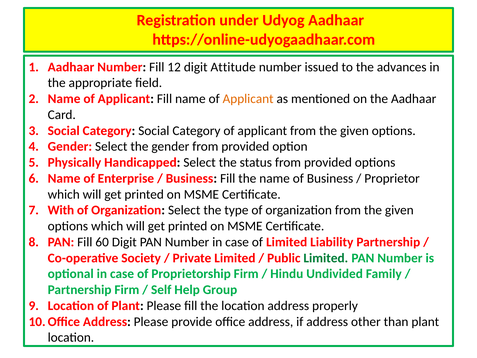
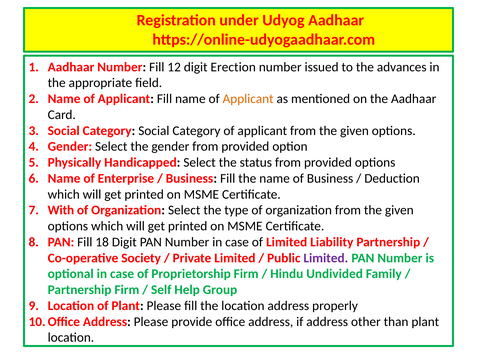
Attitude: Attitude -> Erection
Proprietor: Proprietor -> Deduction
60: 60 -> 18
Limited at (326, 258) colour: green -> purple
